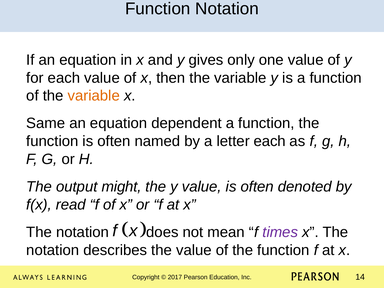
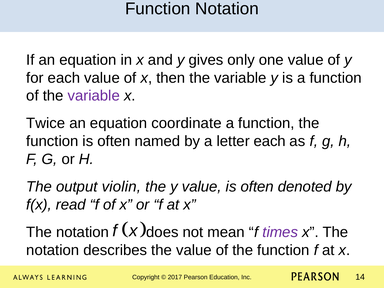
variable at (94, 96) colour: orange -> purple
Same: Same -> Twice
dependent: dependent -> coordinate
might: might -> violin
